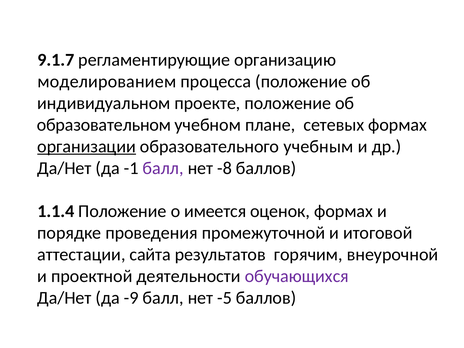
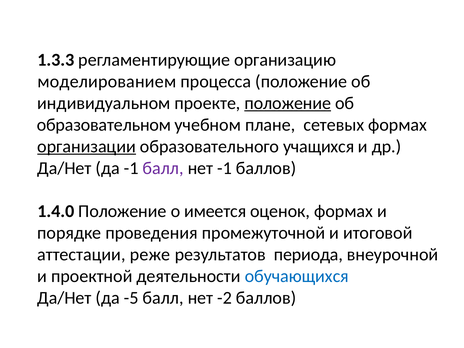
9.1.7: 9.1.7 -> 1.3.3
положение at (288, 103) underline: none -> present
учебным: учебным -> учащихся
нет -8: -8 -> -1
1.1.4: 1.1.4 -> 1.4.0
сайта: сайта -> реже
горячим: горячим -> периода
обучающихся colour: purple -> blue
-9: -9 -> -5
-5: -5 -> -2
